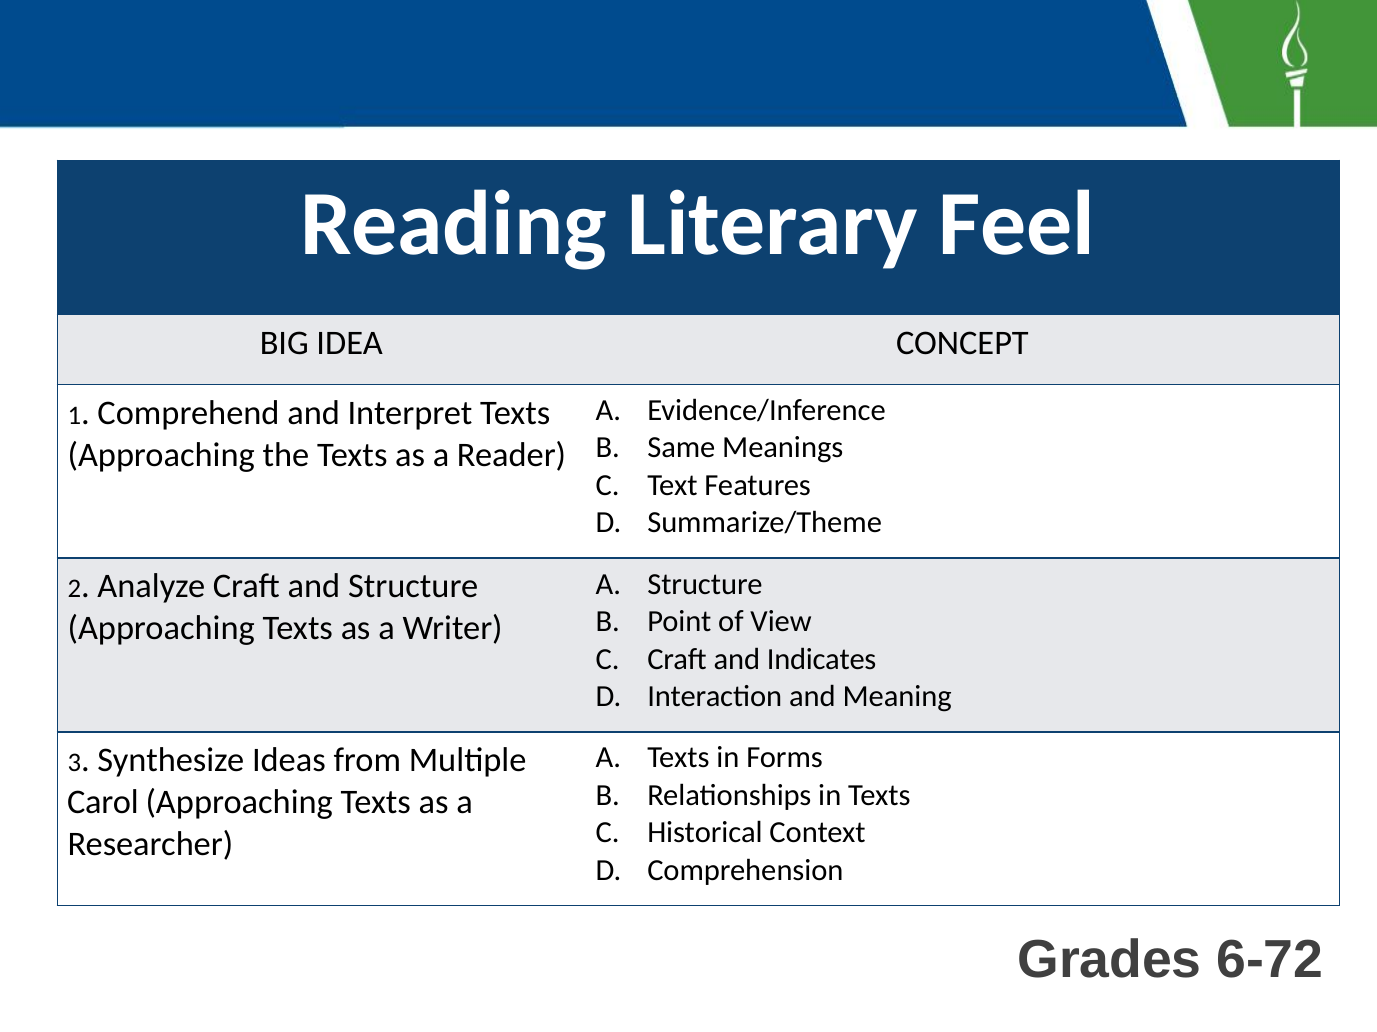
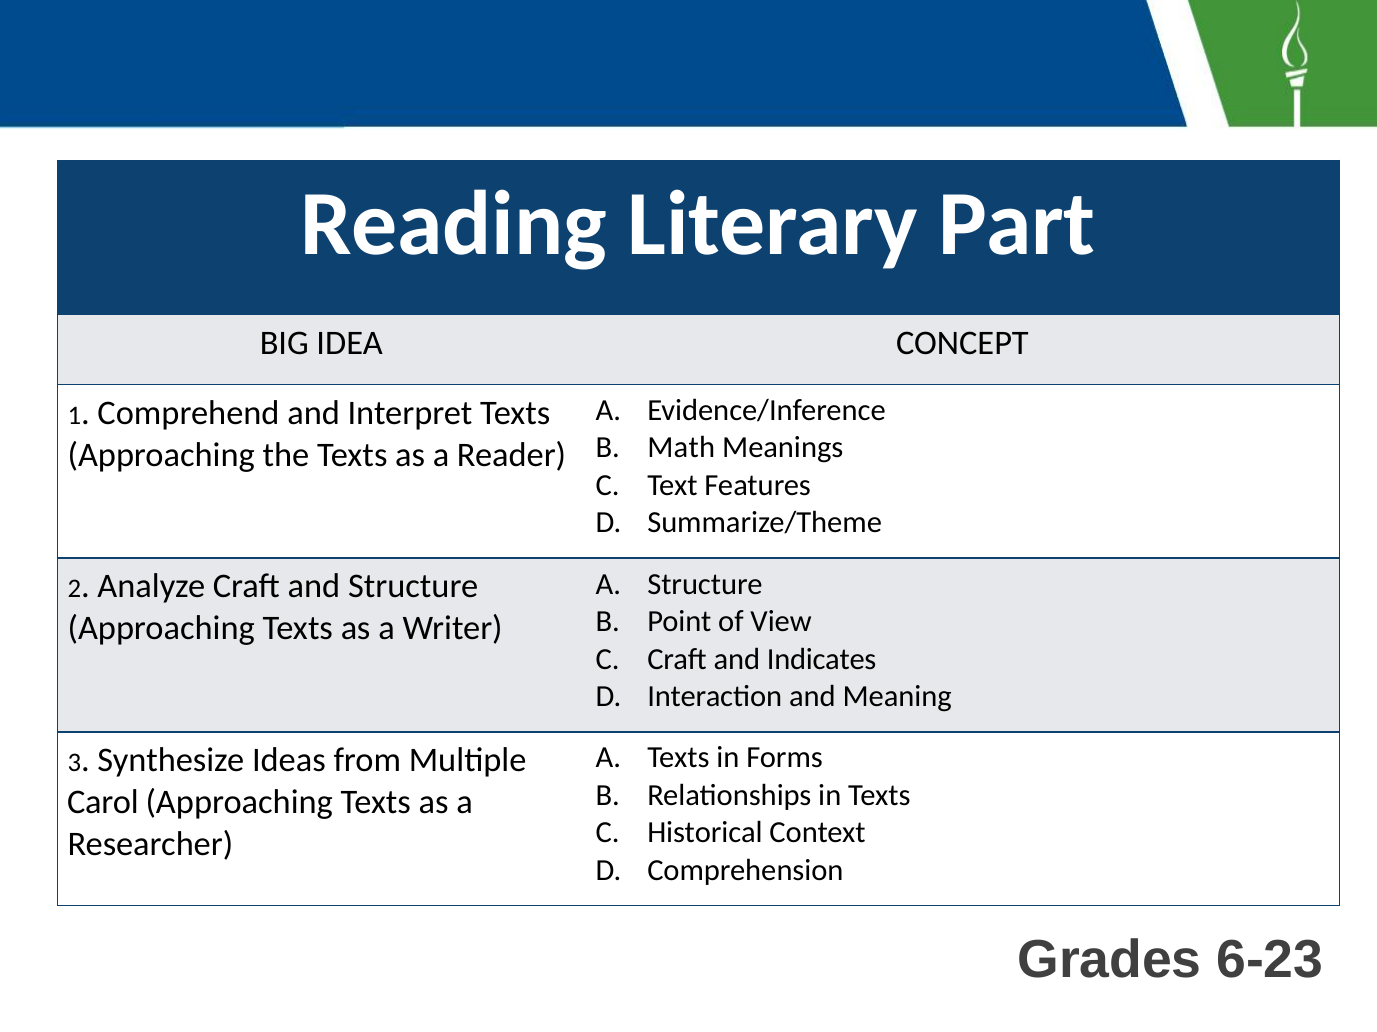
Feel: Feel -> Part
Same: Same -> Math
6-72: 6-72 -> 6-23
